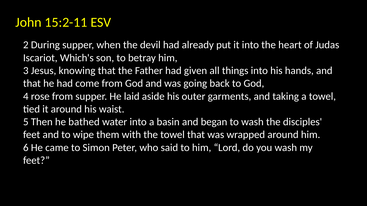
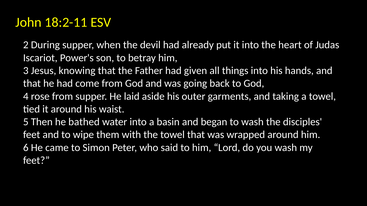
15:2-11: 15:2-11 -> 18:2-11
Which's: Which's -> Power's
